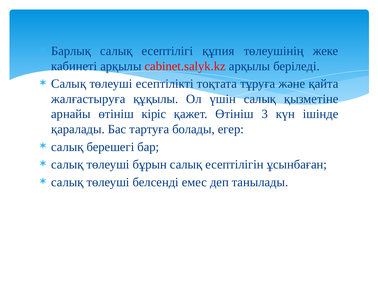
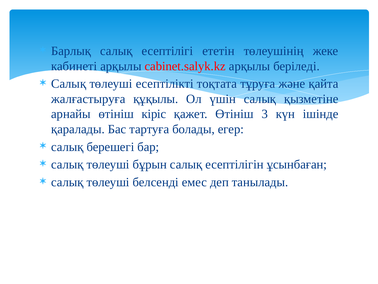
құпия: құпия -> ететін
